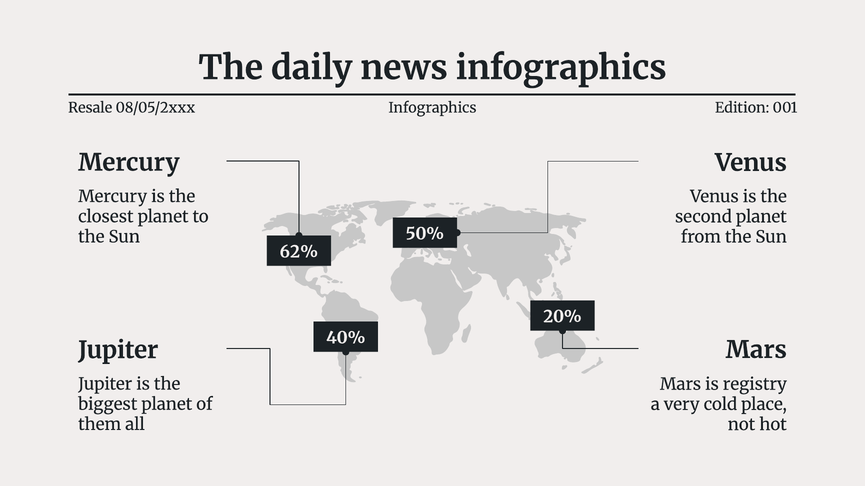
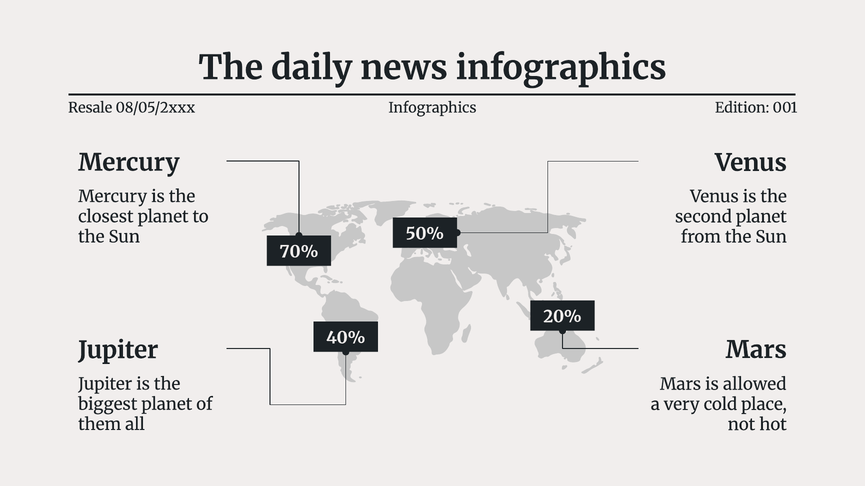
62%: 62% -> 70%
registry: registry -> allowed
